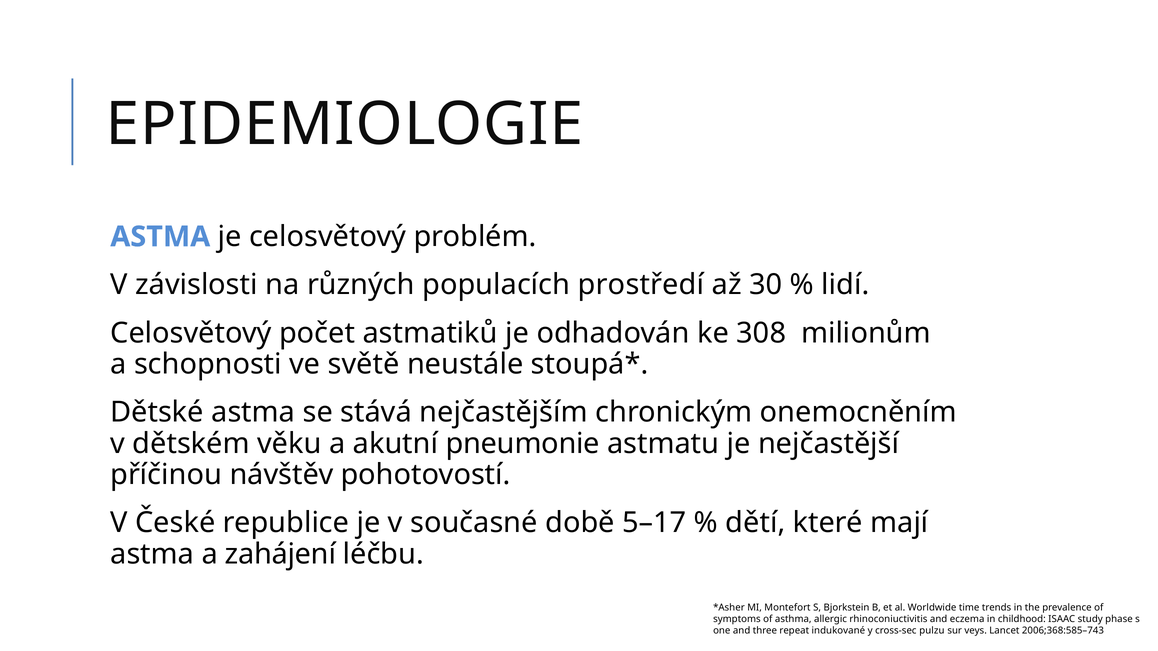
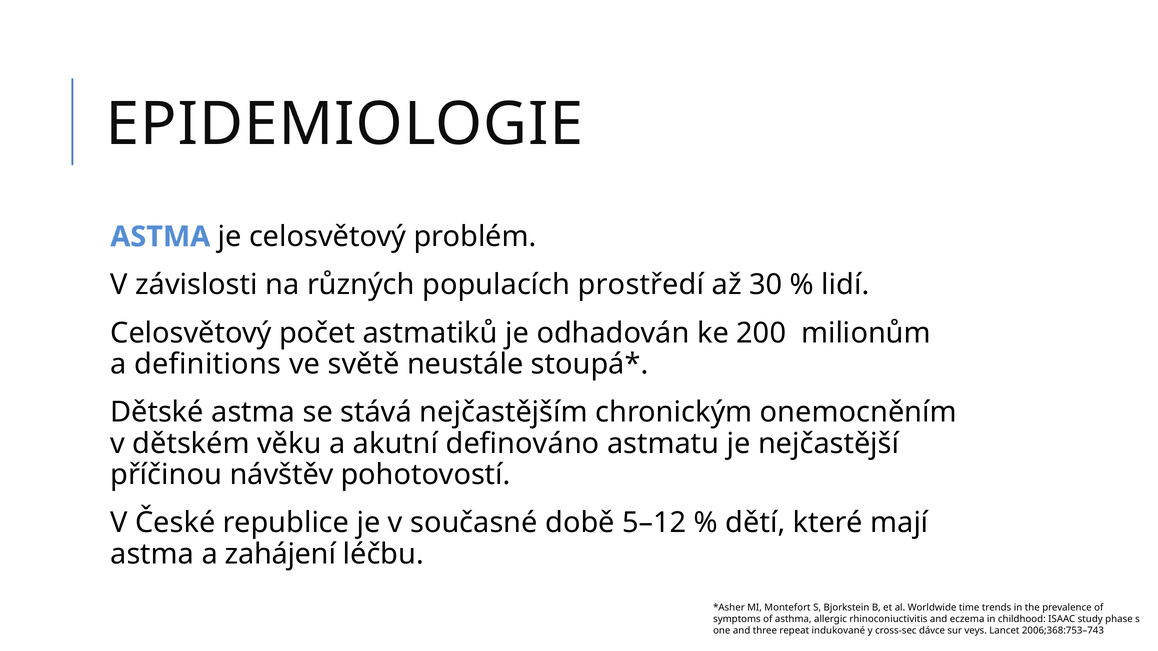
308: 308 -> 200
schopnosti: schopnosti -> definitions
pneumonie: pneumonie -> definováno
5–17: 5–17 -> 5–12
pulzu: pulzu -> dávce
2006;368:585–743: 2006;368:585–743 -> 2006;368:753–743
